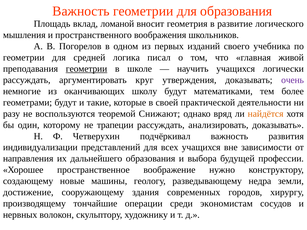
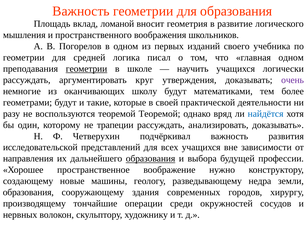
главная живой: живой -> одном
теоремой Снижают: Снижают -> Теоремой
найдётся colour: orange -> blue
индивидуализации: индивидуализации -> исследовательской
образования at (151, 159) underline: none -> present
достижение at (28, 193): достижение -> образования
экономистам: экономистам -> окружностей
